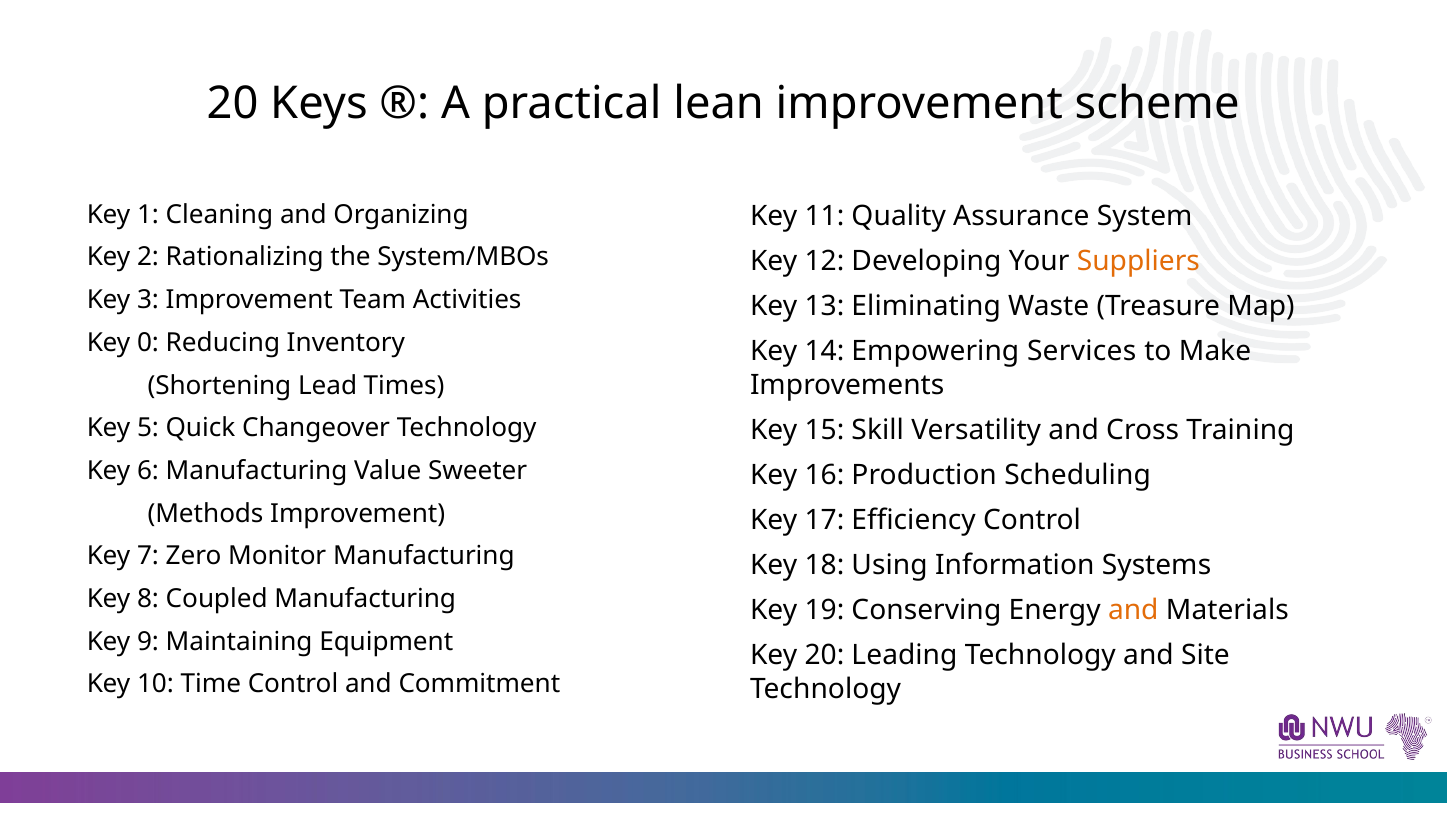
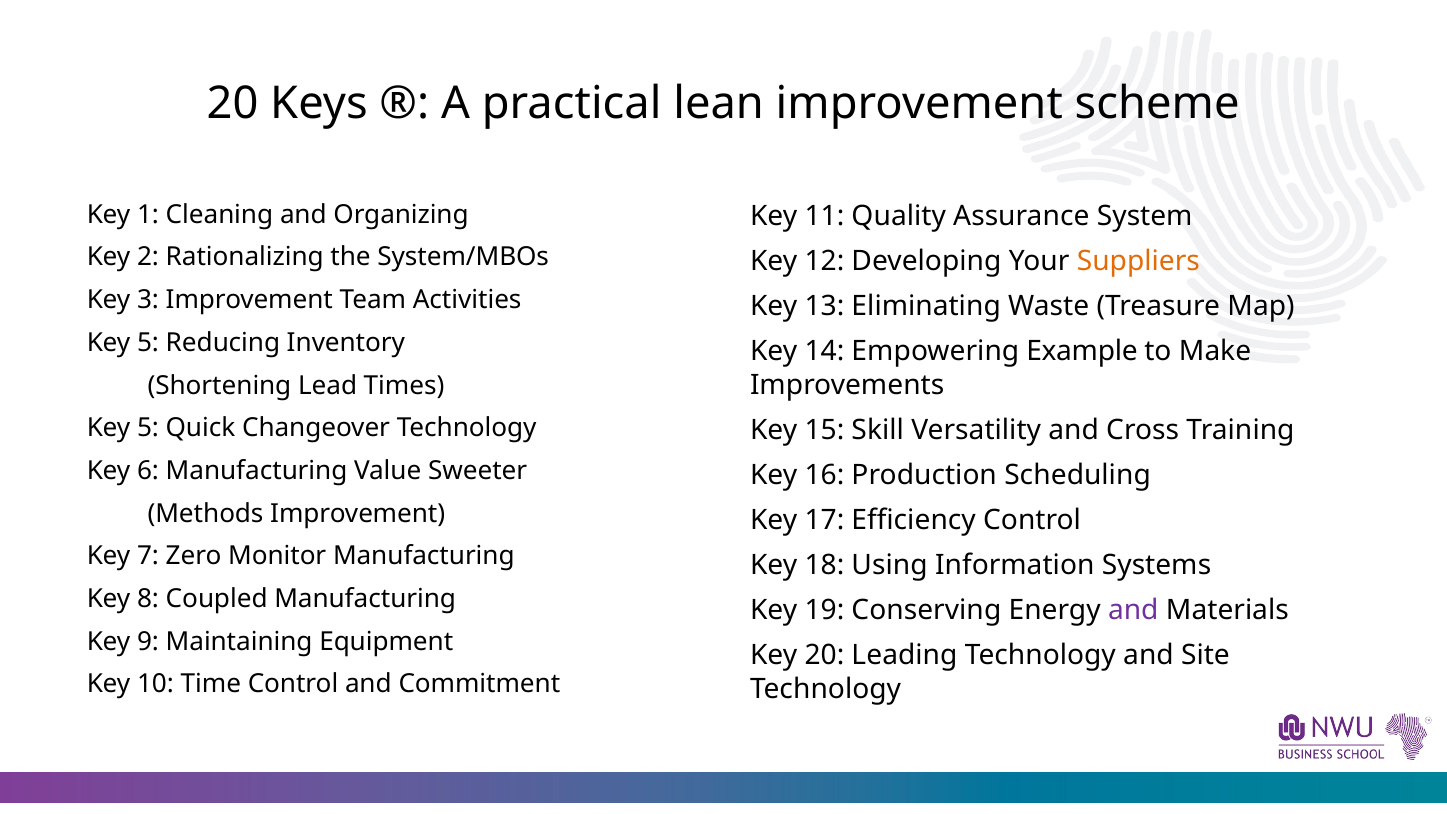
0 at (148, 343): 0 -> 5
Services: Services -> Example
and at (1133, 610) colour: orange -> purple
